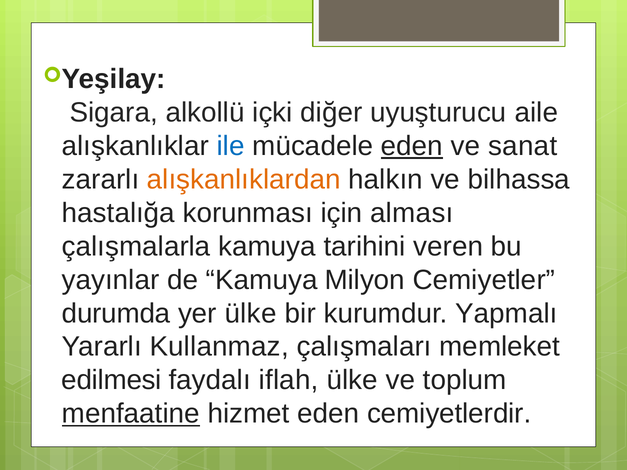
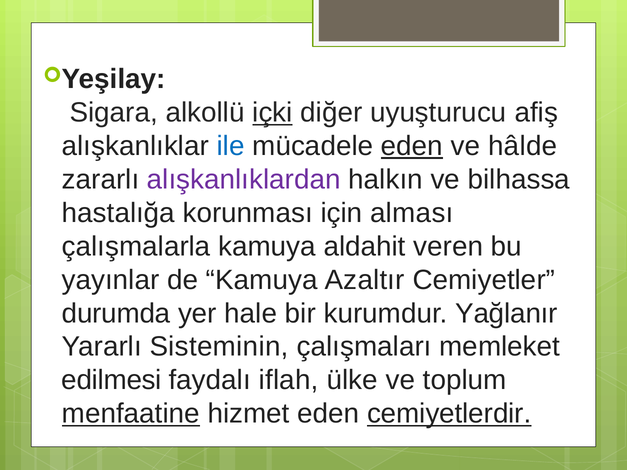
içki underline: none -> present
aile: aile -> afiş
sanat: sanat -> hâlde
alışkanlıklardan colour: orange -> purple
tarihini: tarihini -> aldahit
Milyon: Milyon -> Azaltır
yer ülke: ülke -> hale
Yapmalı: Yapmalı -> Yağlanır
Kullanmaz: Kullanmaz -> Sisteminin
cemiyetlerdir underline: none -> present
